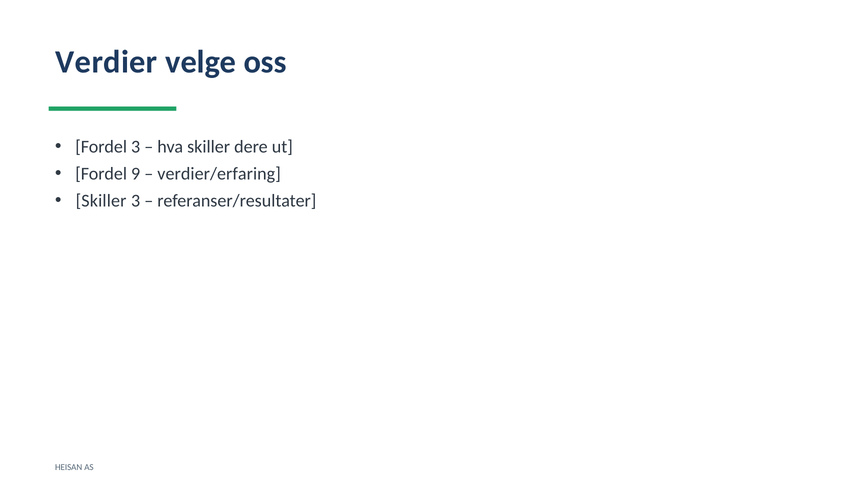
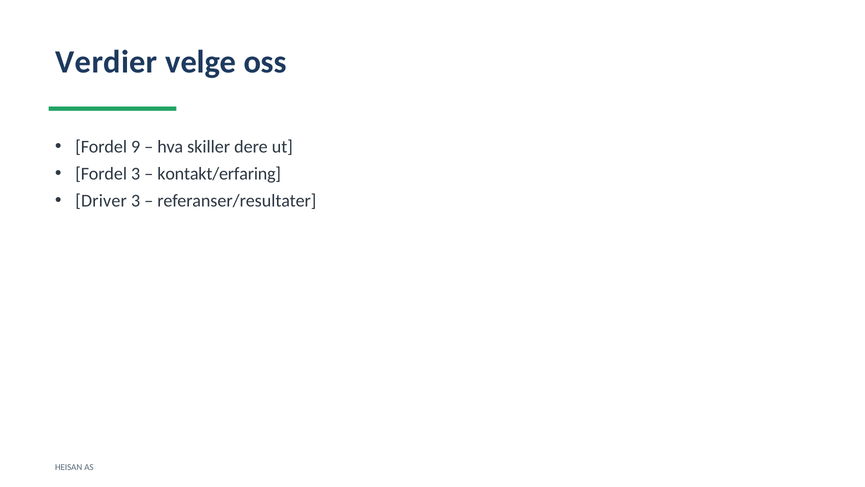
Fordel 3: 3 -> 9
Fordel 9: 9 -> 3
verdier/erfaring: verdier/erfaring -> kontakt/erfaring
Skiller at (101, 201): Skiller -> Driver
